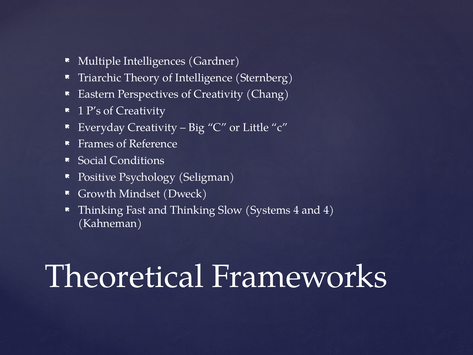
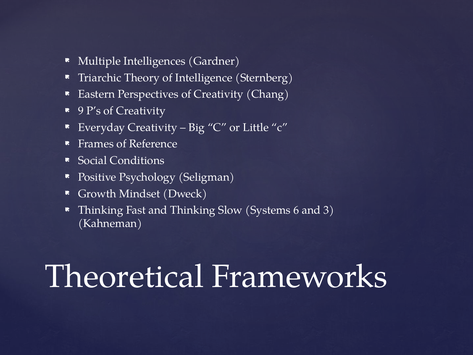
1: 1 -> 9
Systems 4: 4 -> 6
and 4: 4 -> 3
